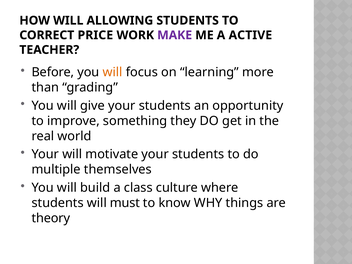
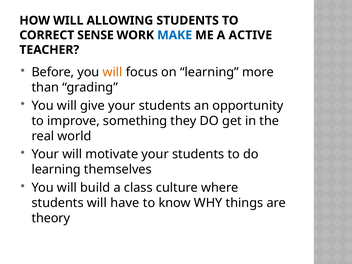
PRICE: PRICE -> SENSE
MAKE colour: purple -> blue
multiple at (56, 170): multiple -> learning
must: must -> have
